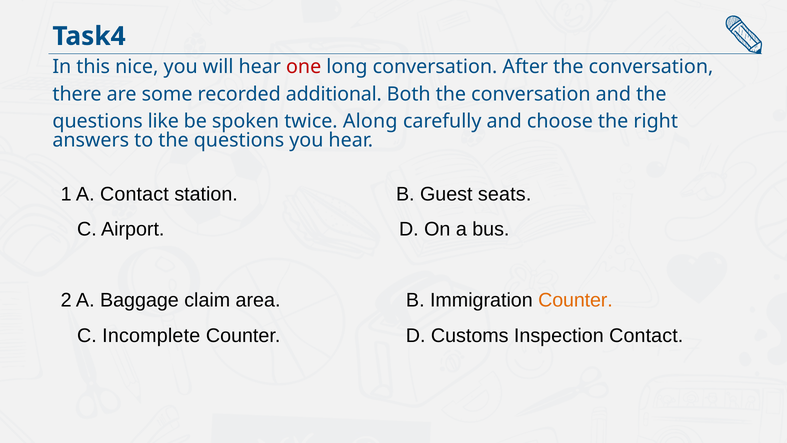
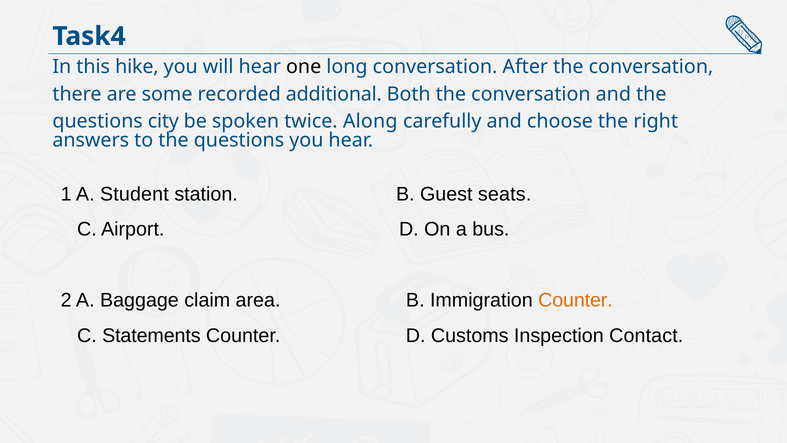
nice: nice -> hike
one colour: red -> black
like: like -> city
A Contact: Contact -> Student
Incomplete: Incomplete -> Statements
